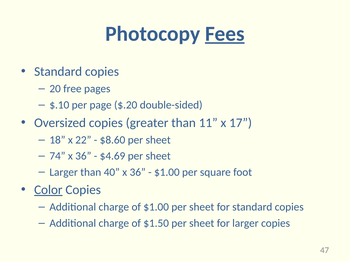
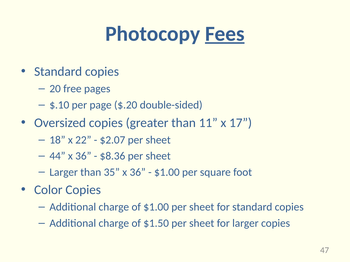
$8.60: $8.60 -> $2.07
74: 74 -> 44
$4.69: $4.69 -> $8.36
40: 40 -> 35
Color underline: present -> none
